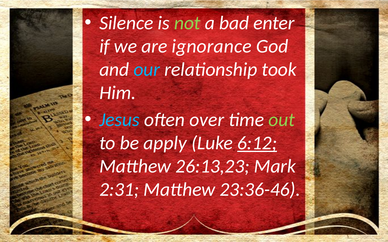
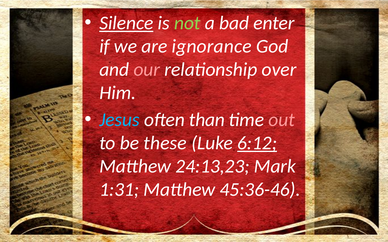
Silence underline: none -> present
our colour: light blue -> pink
took: took -> over
over: over -> than
out colour: light green -> pink
apply: apply -> these
26:13,23: 26:13,23 -> 24:13,23
2:31: 2:31 -> 1:31
23:36-46: 23:36-46 -> 45:36-46
